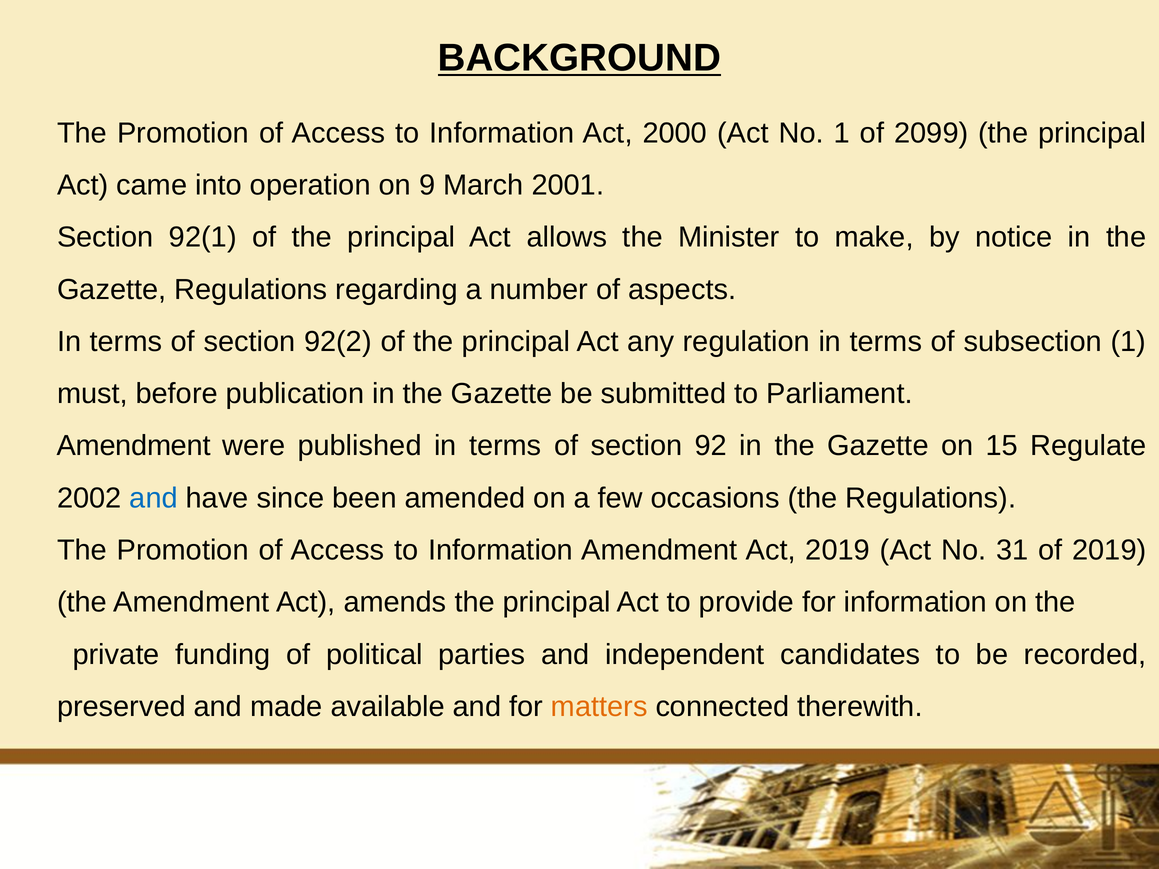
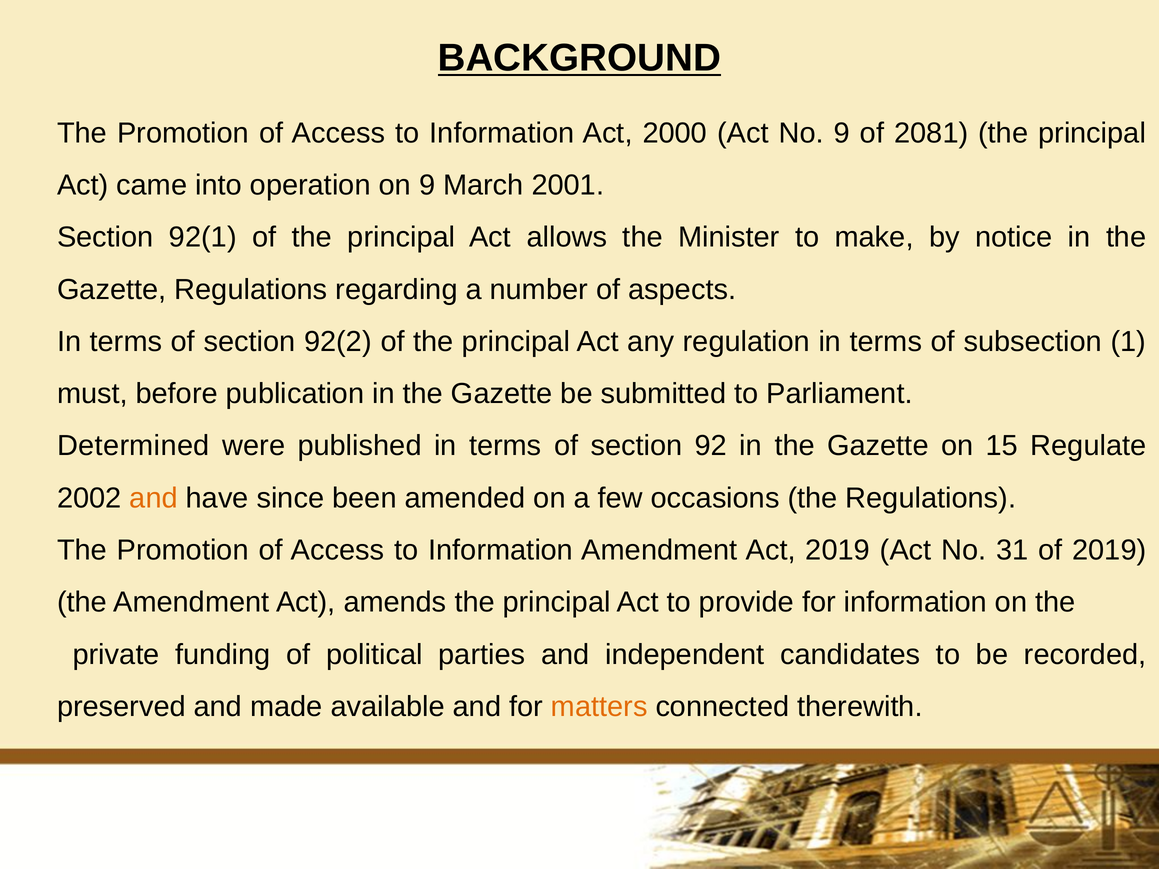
No 1: 1 -> 9
2099: 2099 -> 2081
Amendment at (134, 446): Amendment -> Determined
and at (154, 498) colour: blue -> orange
